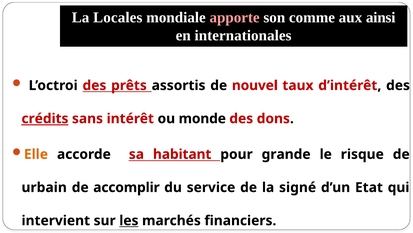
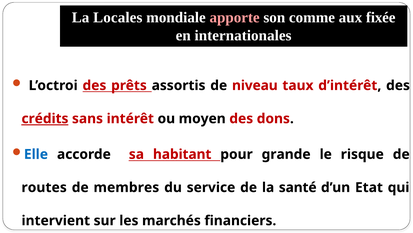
ainsi: ainsi -> fixée
nouvel: nouvel -> niveau
monde: monde -> moyen
Elle colour: orange -> blue
urbain: urbain -> routes
accomplir: accomplir -> membres
signé: signé -> santé
les underline: present -> none
